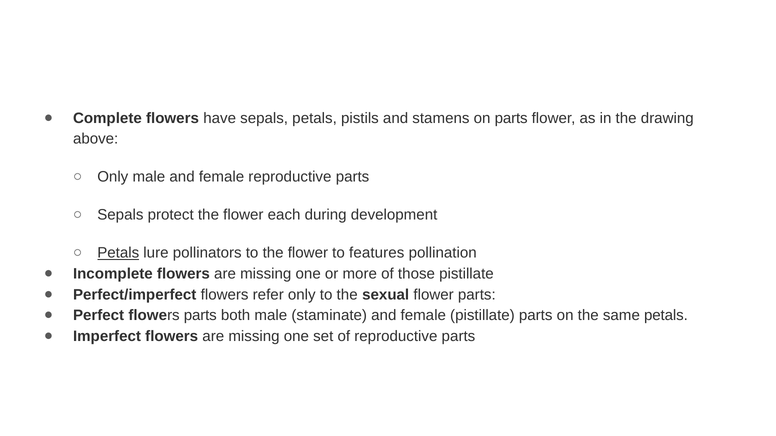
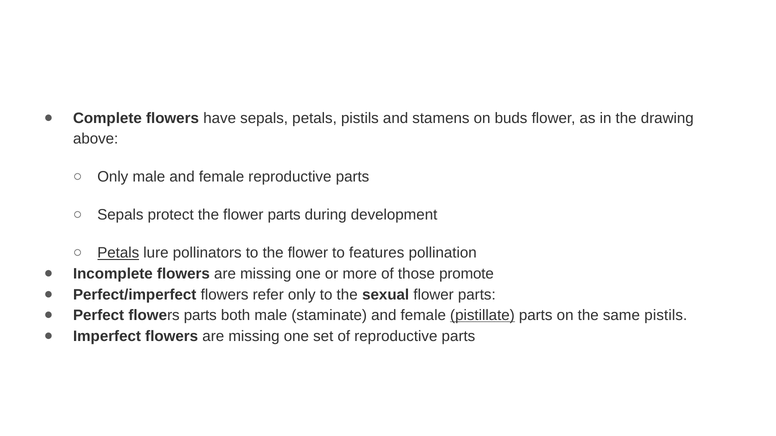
on parts: parts -> buds
the flower each: each -> parts
those pistillate: pistillate -> promote
pistillate at (482, 316) underline: none -> present
same petals: petals -> pistils
